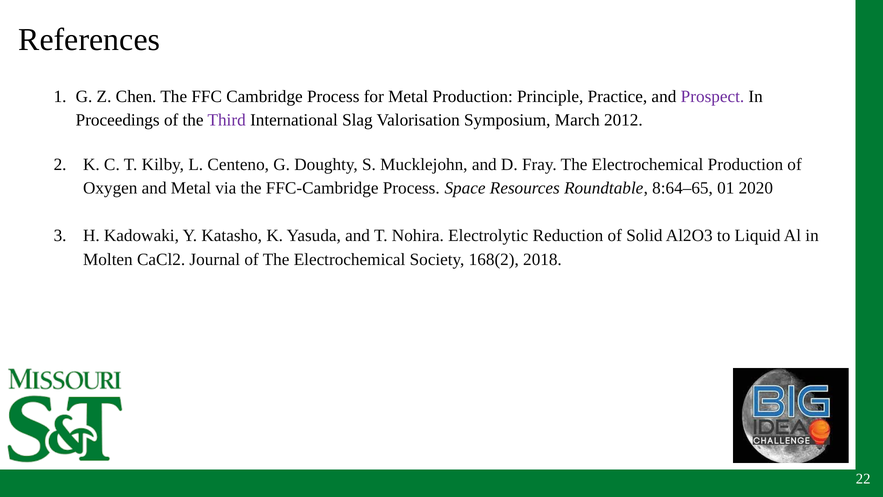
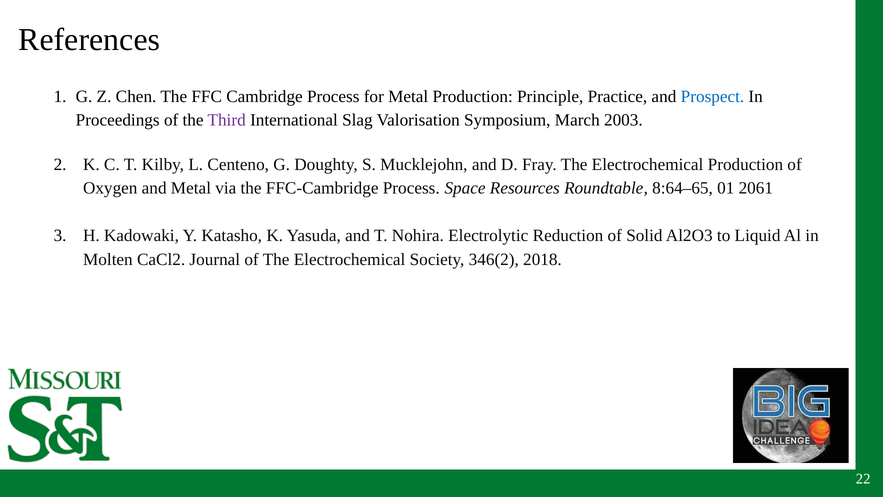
Prospect colour: purple -> blue
2012: 2012 -> 2003
2020: 2020 -> 2061
168(2: 168(2 -> 346(2
